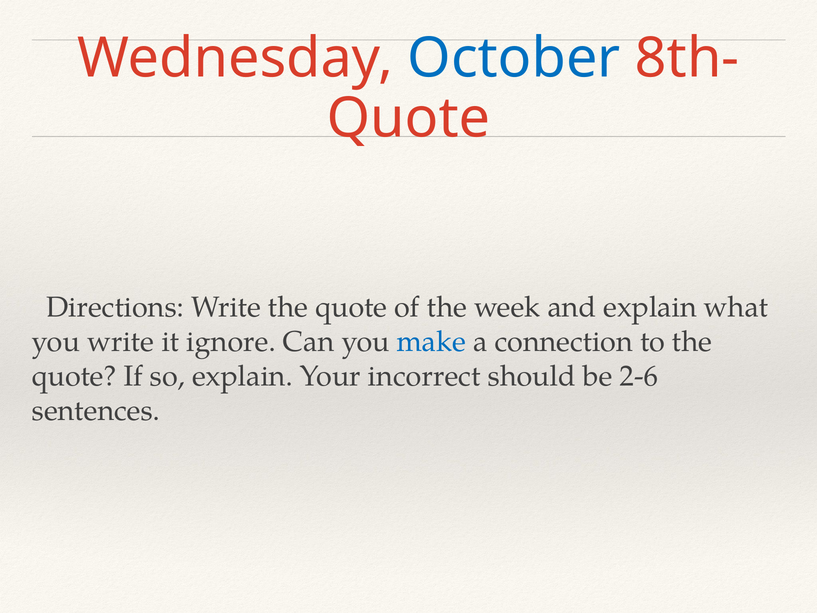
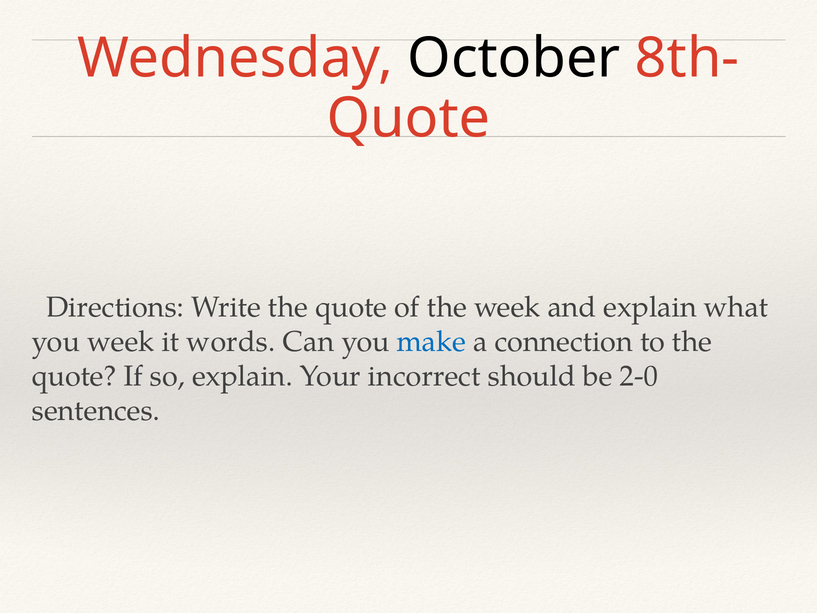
October colour: blue -> black
you write: write -> week
ignore: ignore -> words
2-6: 2-6 -> 2-0
